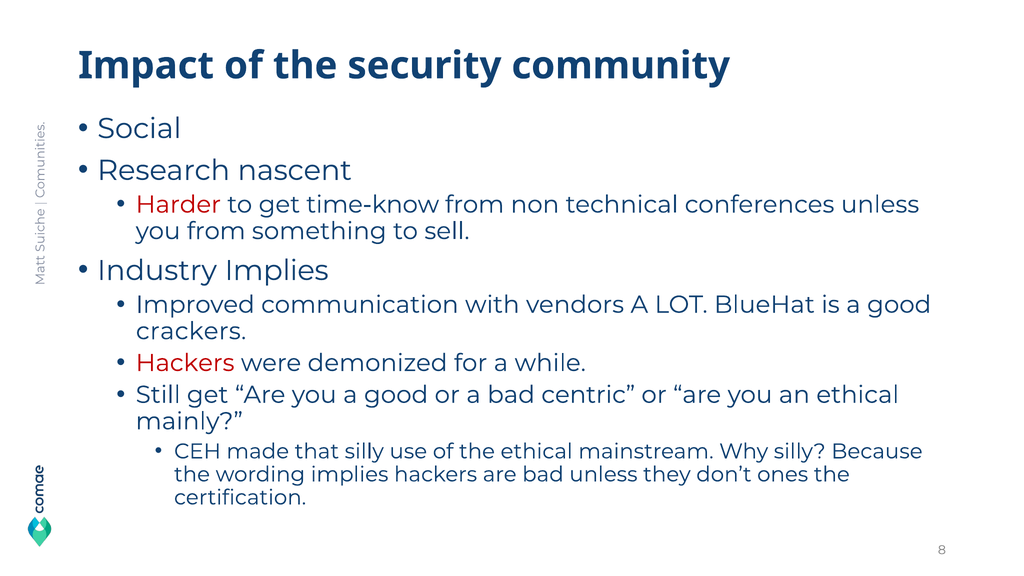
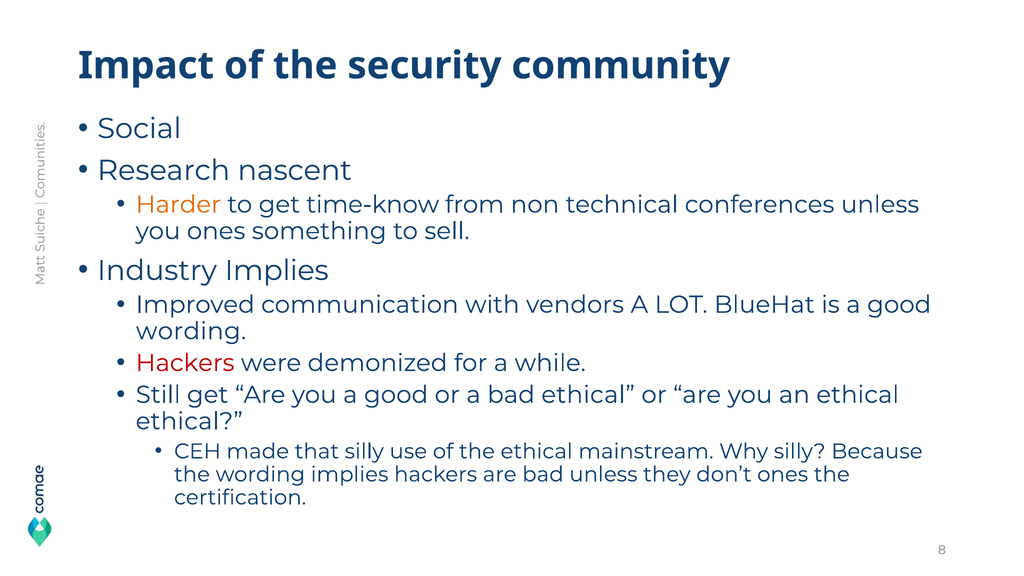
Harder colour: red -> orange
you from: from -> ones
crackers at (191, 331): crackers -> wording
bad centric: centric -> ethical
mainly at (189, 421): mainly -> ethical
